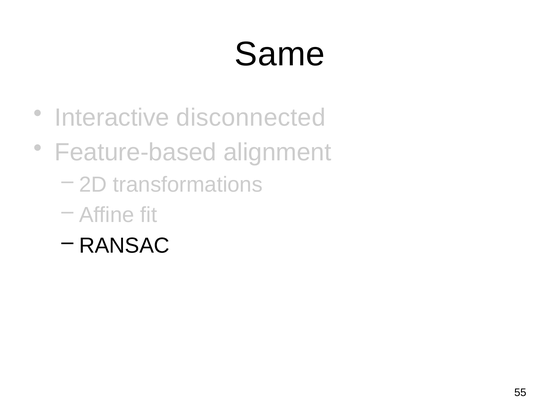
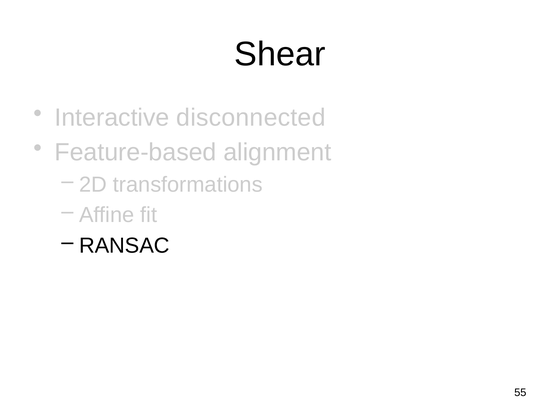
Same: Same -> Shear
